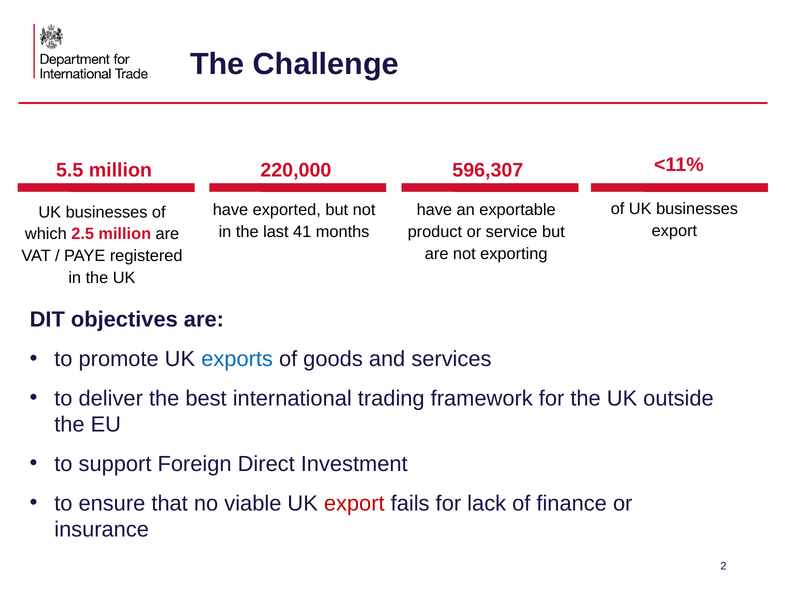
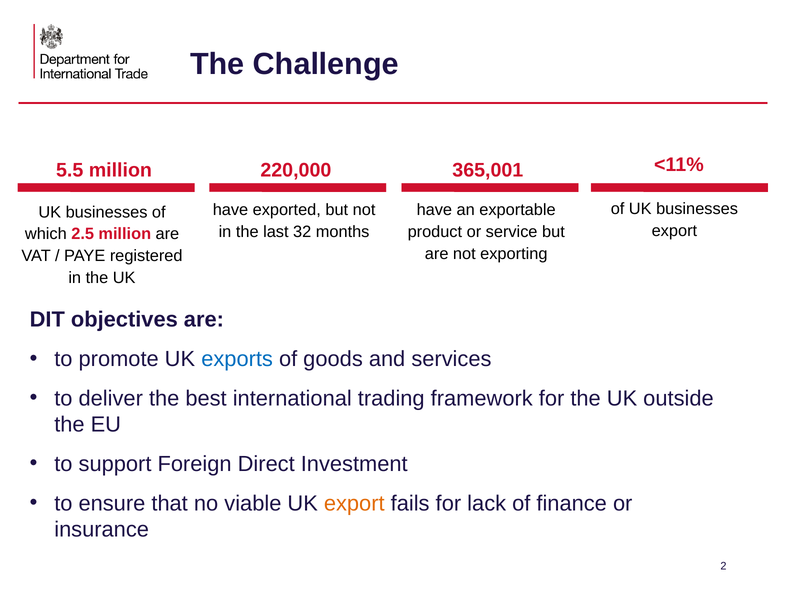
596,307: 596,307 -> 365,001
41: 41 -> 32
export at (354, 503) colour: red -> orange
